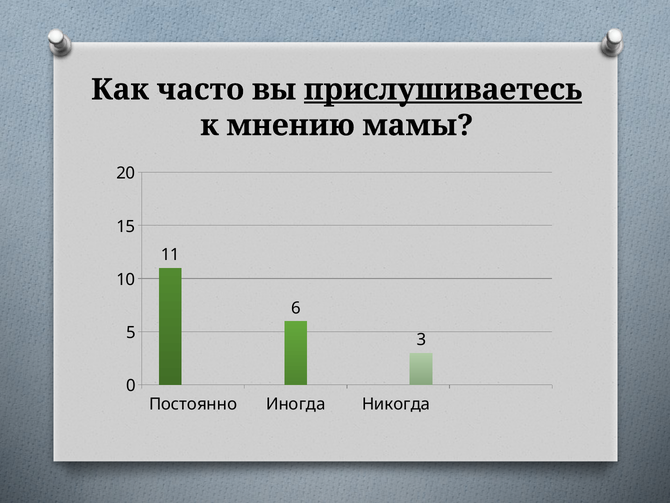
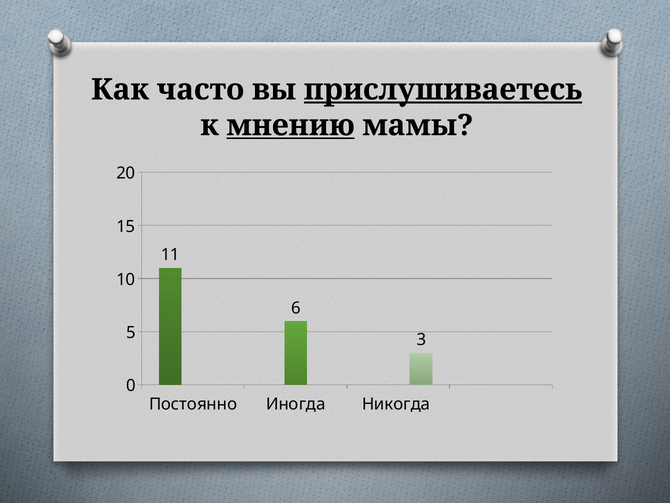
мнению underline: none -> present
